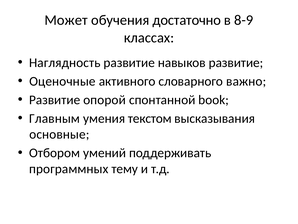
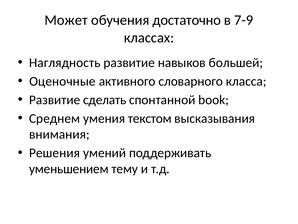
8-9: 8-9 -> 7-9
навыков развитие: развитие -> большей
важно: важно -> класса
опорой: опорой -> сделать
Главным: Главным -> Среднем
основные: основные -> внимания
Отбором: Отбором -> Решения
программных: программных -> уменьшением
